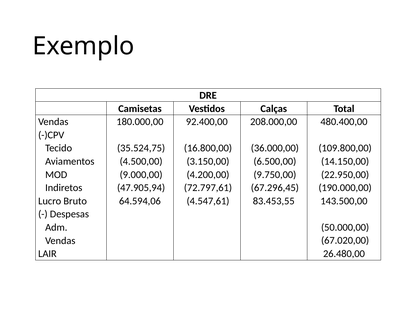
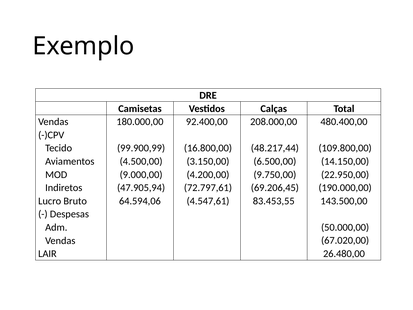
35.524,75: 35.524,75 -> 99.900,99
36.000,00: 36.000,00 -> 48.217,44
67.296,45: 67.296,45 -> 69.206,45
